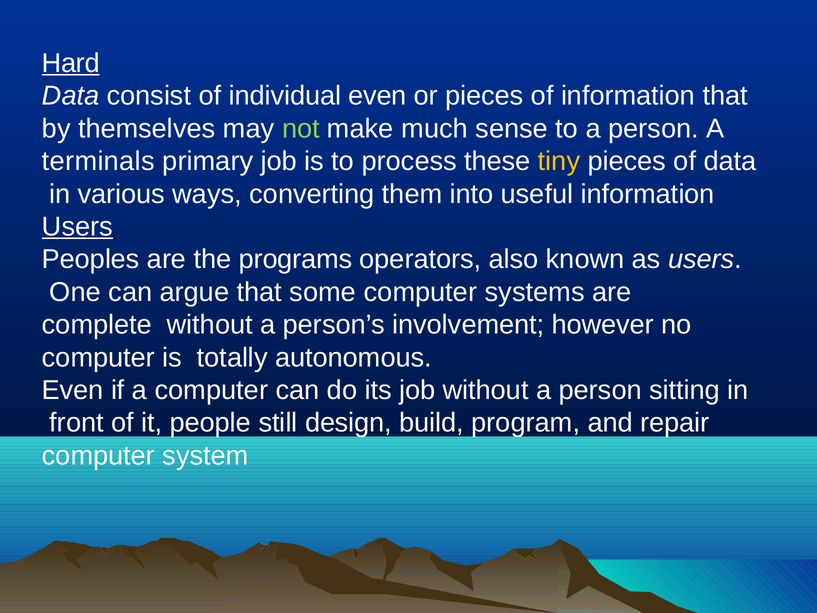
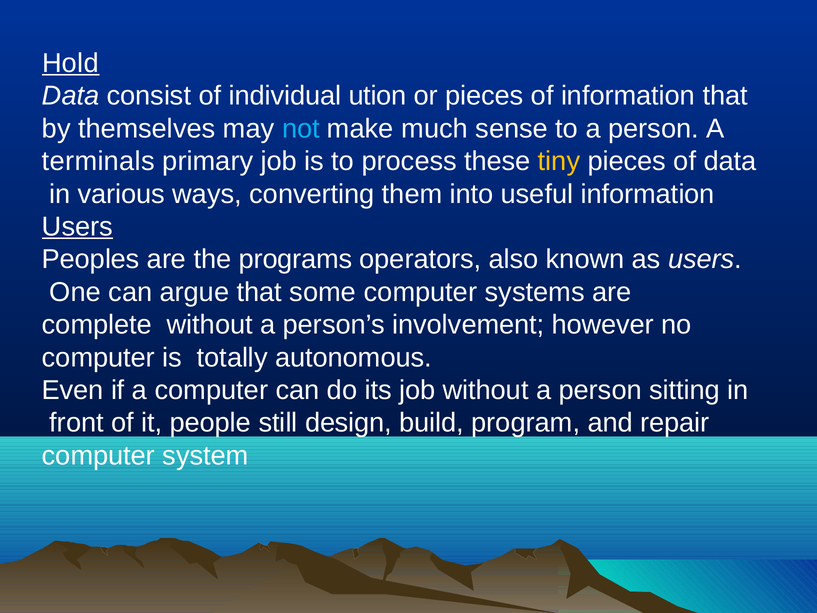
Hard: Hard -> Hold
individual even: even -> ution
not colour: light green -> light blue
